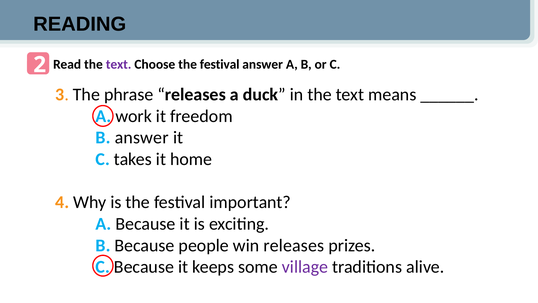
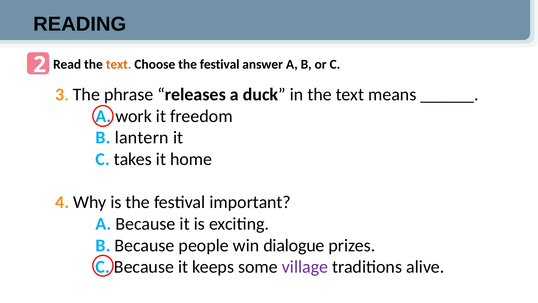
text at (119, 64) colour: purple -> orange
B answer: answer -> lantern
win releases: releases -> dialogue
